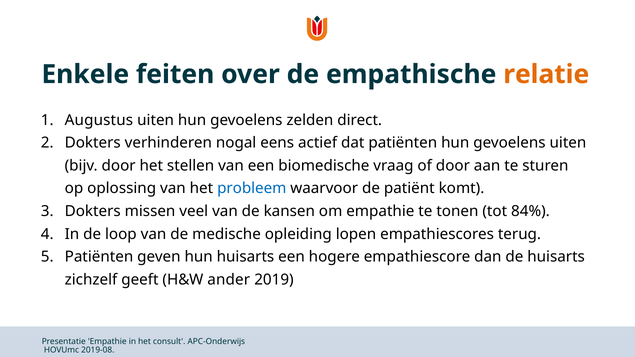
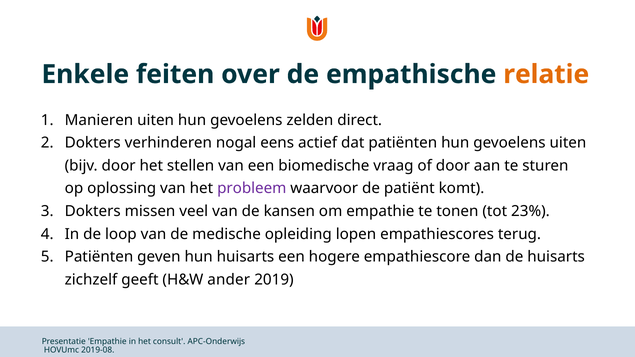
Augustus: Augustus -> Manieren
probleem colour: blue -> purple
84%: 84% -> 23%
